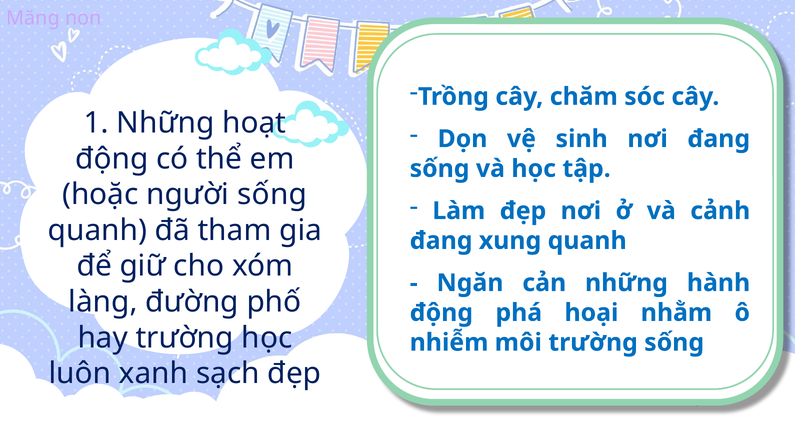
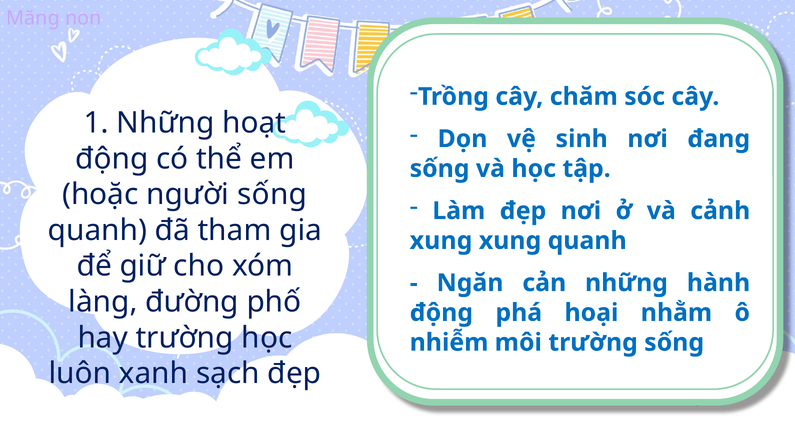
đang at (441, 241): đang -> xung
